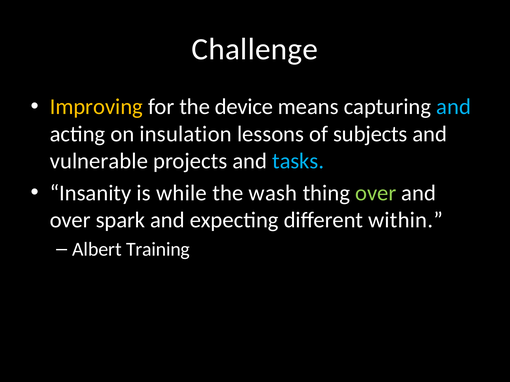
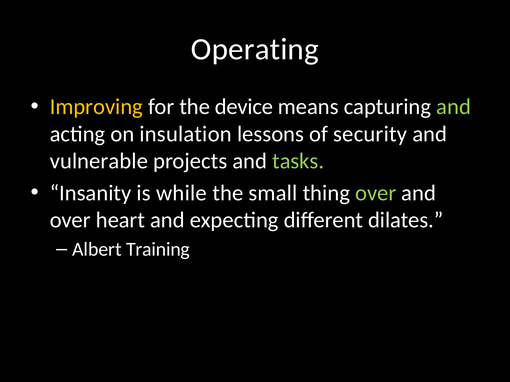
Challenge: Challenge -> Operating
and at (454, 107) colour: light blue -> light green
subjects: subjects -> security
tasks colour: light blue -> light green
wash: wash -> small
spark: spark -> heart
within: within -> dilates
